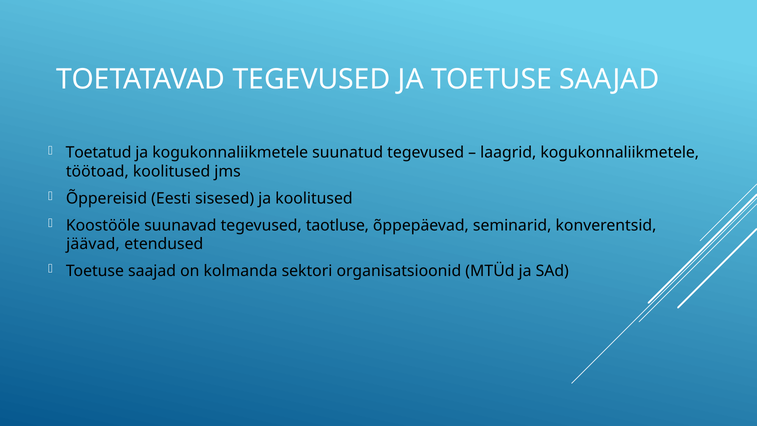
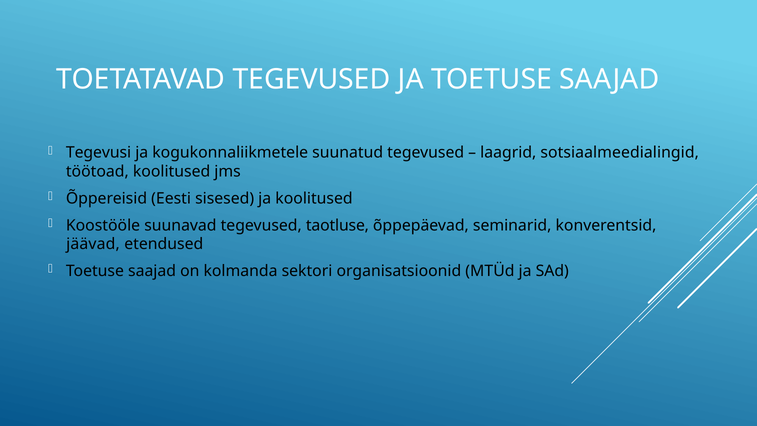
Toetatud: Toetatud -> Tegevusi
laagrid kogukonnaliikmetele: kogukonnaliikmetele -> sotsiaalmeedialingid
